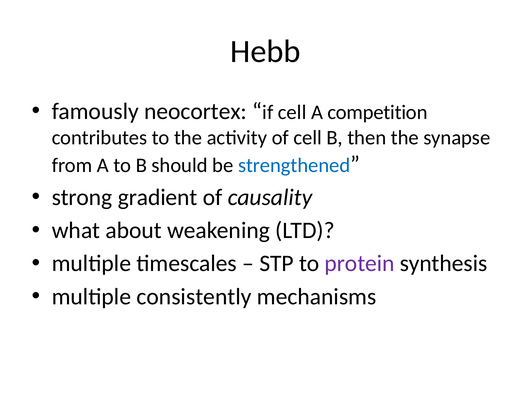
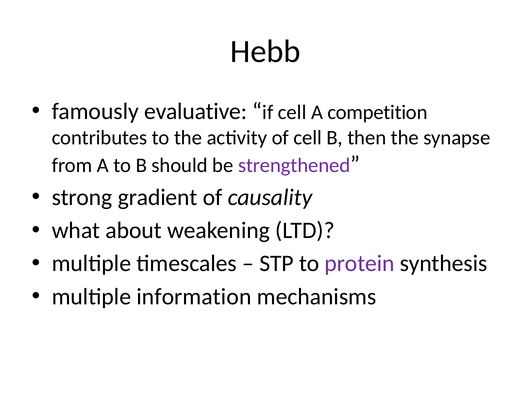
neocortex: neocortex -> evaluative
strengthened colour: blue -> purple
consistently: consistently -> information
